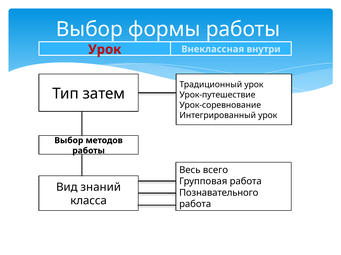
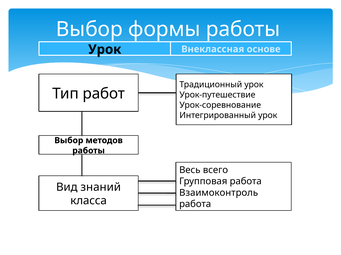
Урок at (105, 50) colour: red -> black
внутри: внутри -> основе
затем: затем -> работ
Познавательного: Познавательного -> Взаимоконтроль
